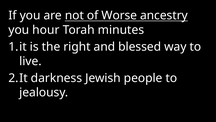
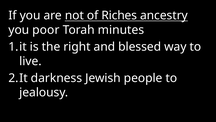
Worse: Worse -> Riches
hour: hour -> poor
